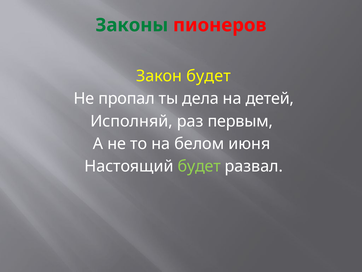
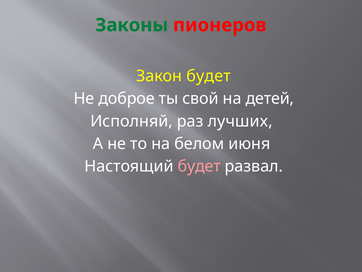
пропал: пропал -> доброе
дела: дела -> свой
первым: первым -> лучших
будет at (199, 166) colour: light green -> pink
